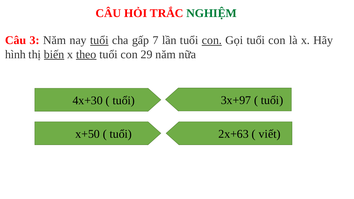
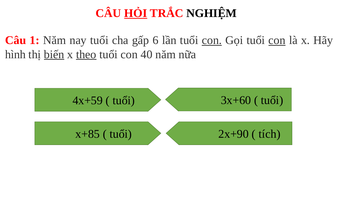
HỎI underline: none -> present
NGHIỆM colour: green -> black
3: 3 -> 1
tuổi at (99, 40) underline: present -> none
7: 7 -> 6
con at (277, 40) underline: none -> present
29: 29 -> 40
4x+30: 4x+30 -> 4x+59
3x+97: 3x+97 -> 3x+60
x+50: x+50 -> x+85
2x+63: 2x+63 -> 2x+90
viết: viết -> tích
